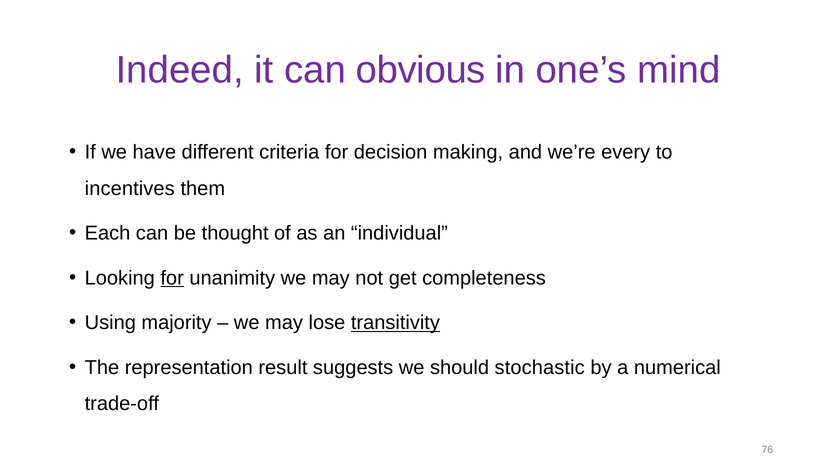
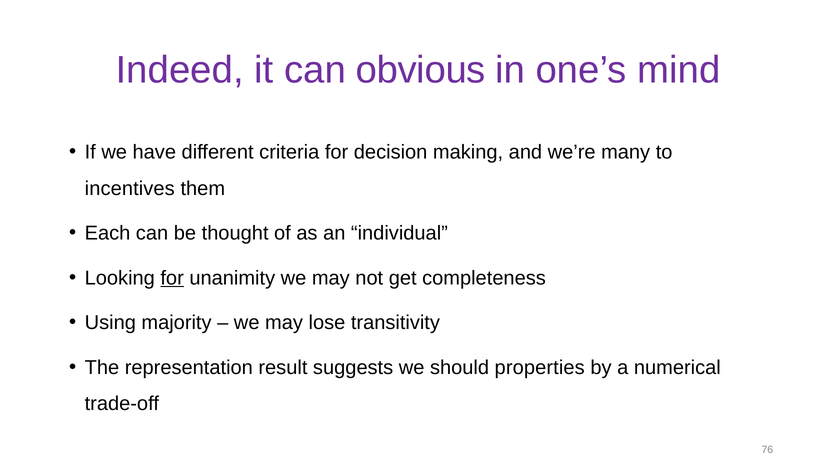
every: every -> many
transitivity underline: present -> none
stochastic: stochastic -> properties
